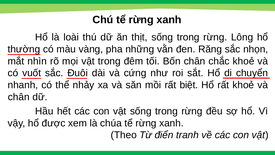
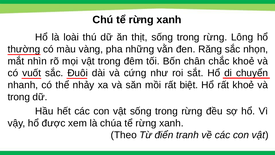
chân at (19, 97): chân -> trong
